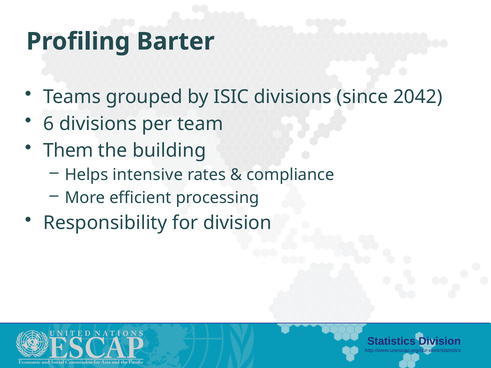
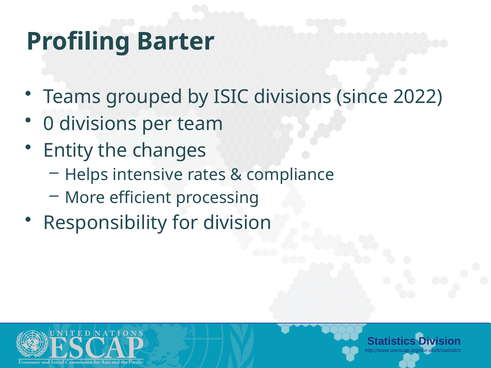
2042: 2042 -> 2022
6: 6 -> 0
Them: Them -> Entity
building: building -> changes
